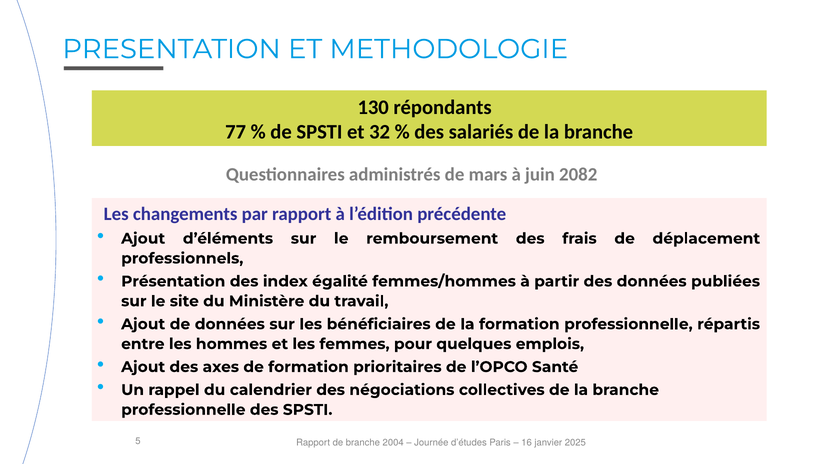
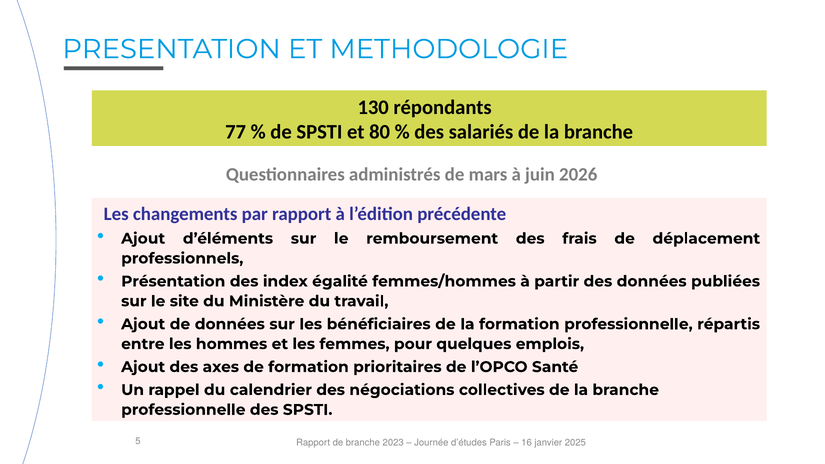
32: 32 -> 80
2082: 2082 -> 2026
2004: 2004 -> 2023
